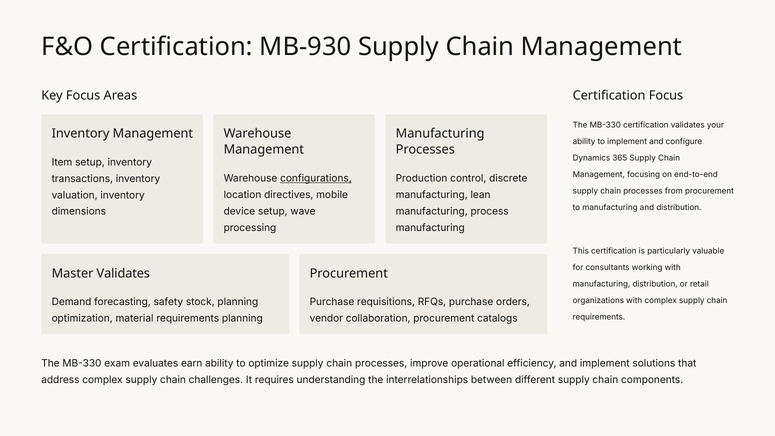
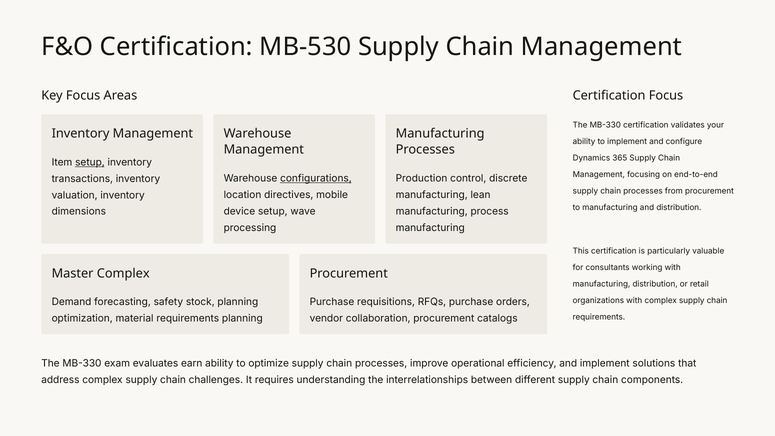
MB-930: MB-930 -> MB-530
setup at (90, 162) underline: none -> present
Master Validates: Validates -> Complex
